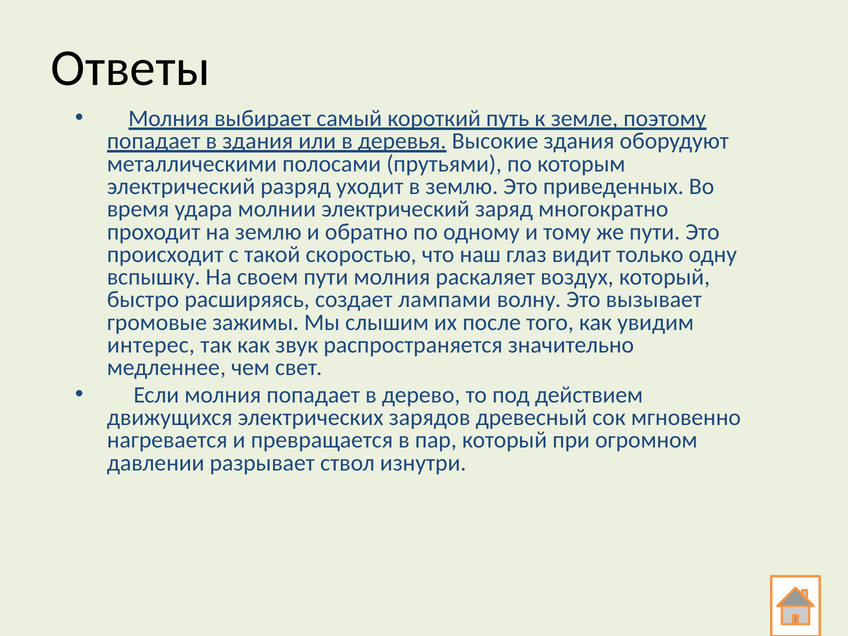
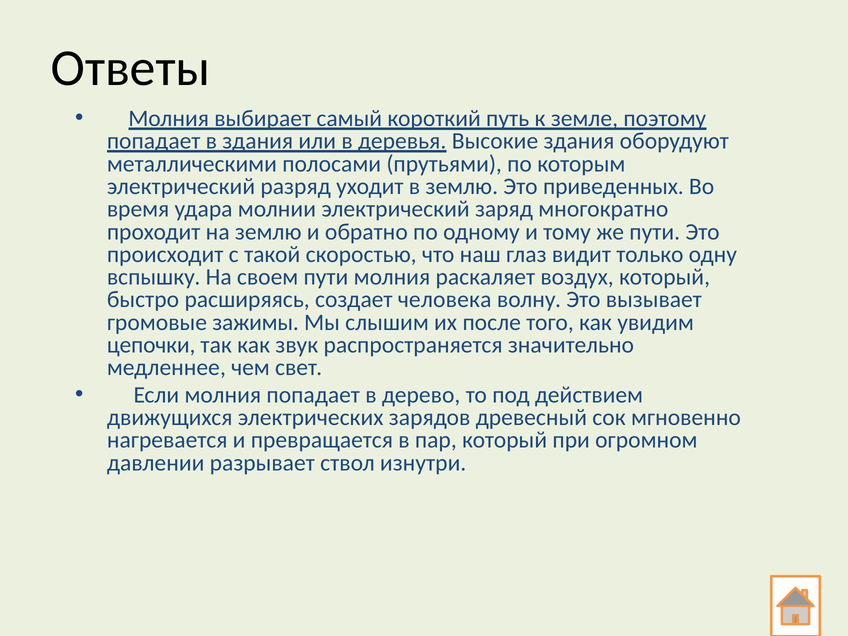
лампами: лампами -> человека
интерес: интерес -> цепочки
